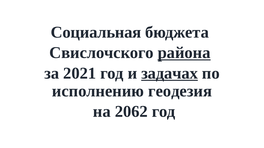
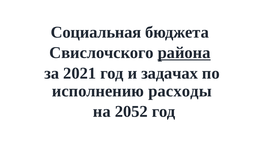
задачах underline: present -> none
геодезия: геодезия -> расходы
2062: 2062 -> 2052
